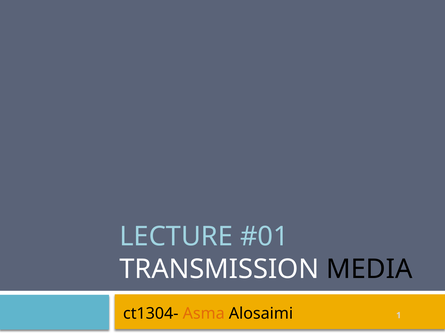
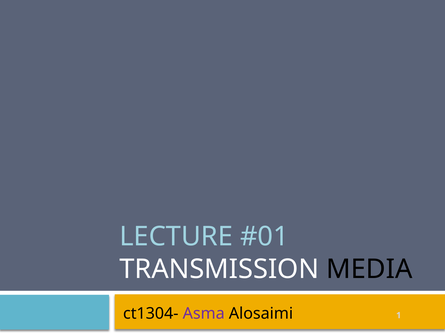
Asma colour: orange -> purple
